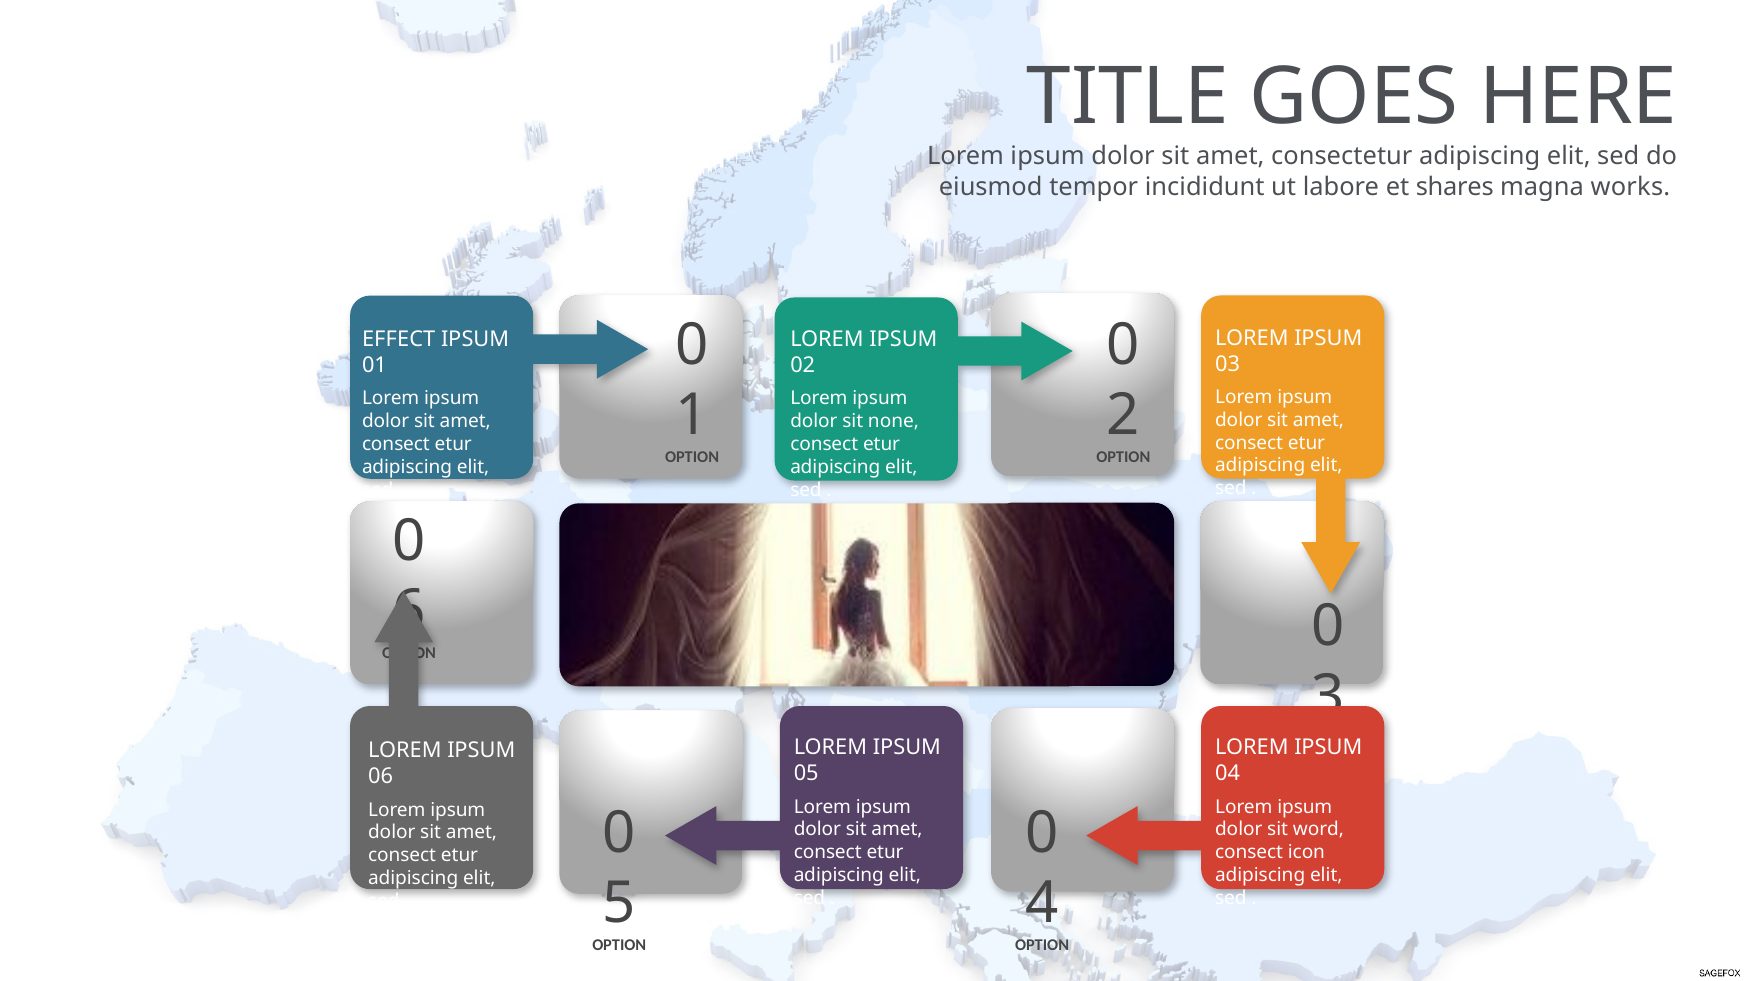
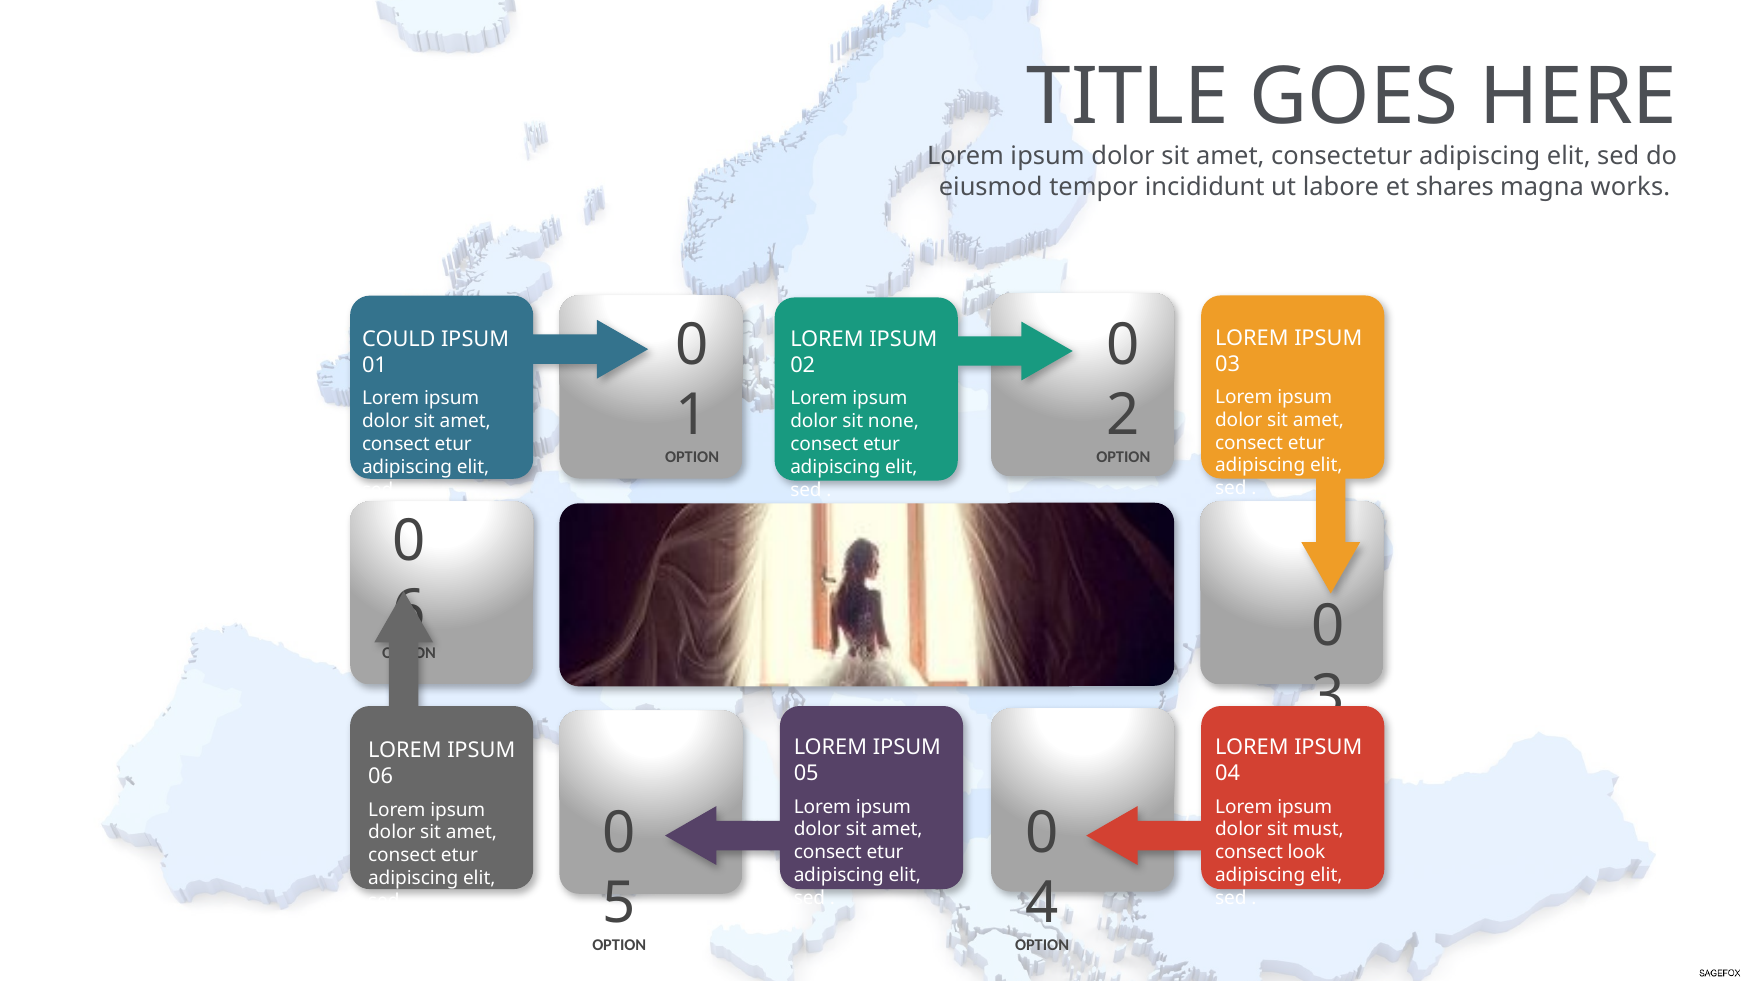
EFFECT: EFFECT -> COULD
word: word -> must
icon: icon -> look
